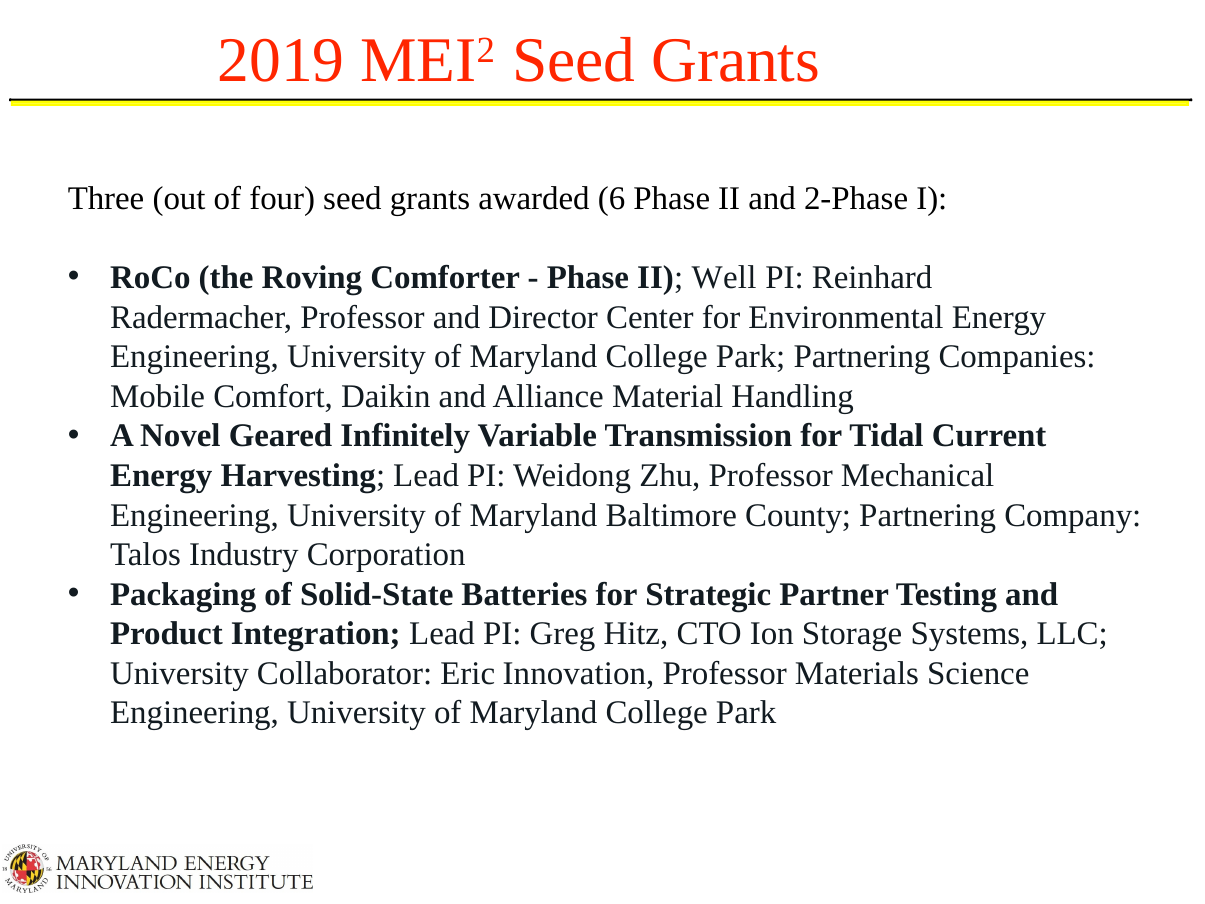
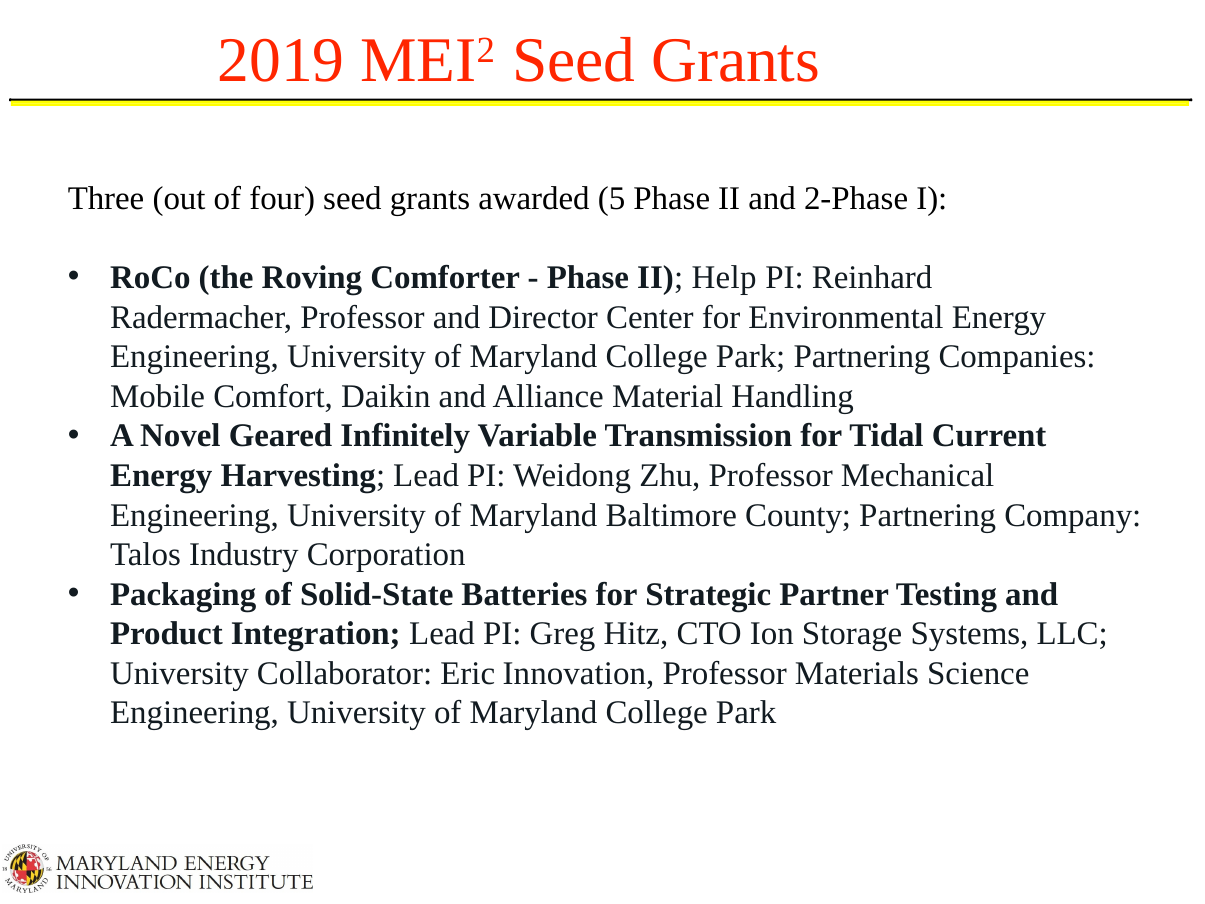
6: 6 -> 5
Well: Well -> Help
